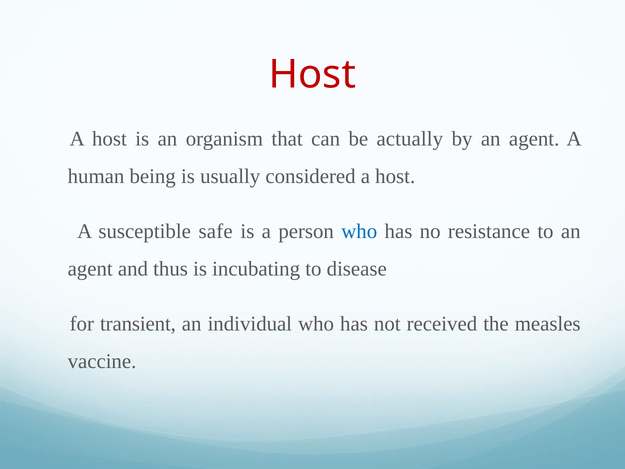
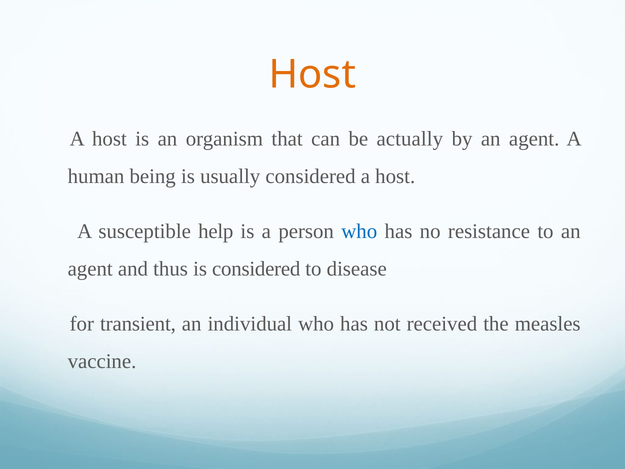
Host at (312, 74) colour: red -> orange
safe: safe -> help
is incubating: incubating -> considered
